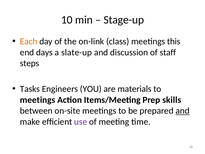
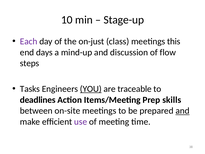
Each colour: orange -> purple
on-link: on-link -> on-just
slate-up: slate-up -> mind-up
staff: staff -> flow
YOU underline: none -> present
materials: materials -> traceable
meetings at (38, 100): meetings -> deadlines
